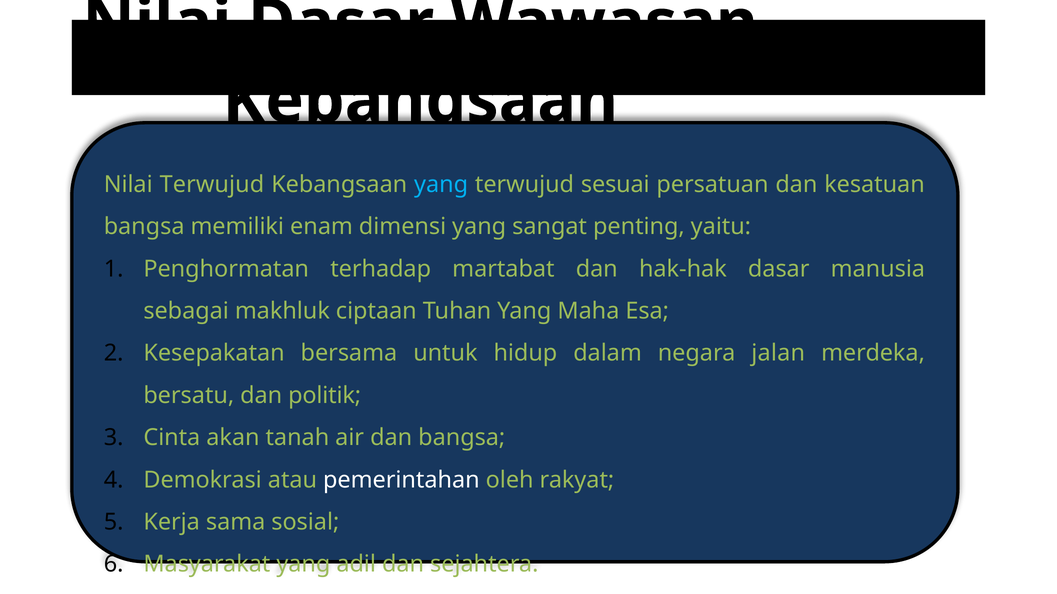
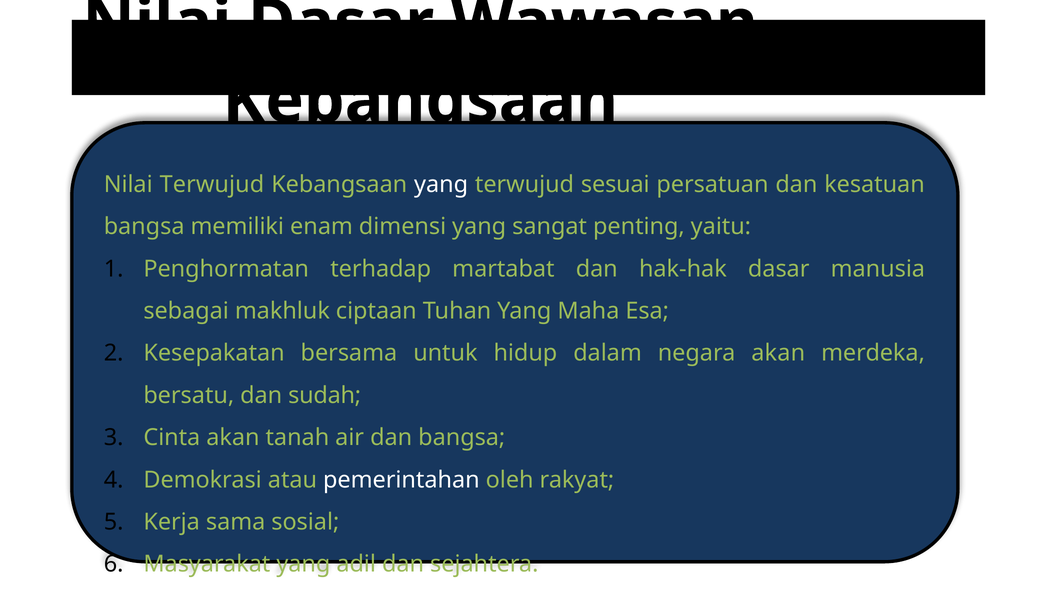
yang at (441, 185) colour: light blue -> white
negara jalan: jalan -> akan
politik: politik -> sudah
